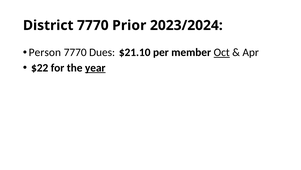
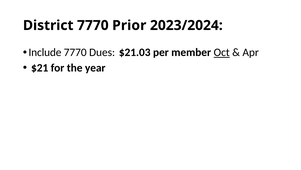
Person: Person -> Include
$21.10: $21.10 -> $21.03
$22: $22 -> $21
year underline: present -> none
